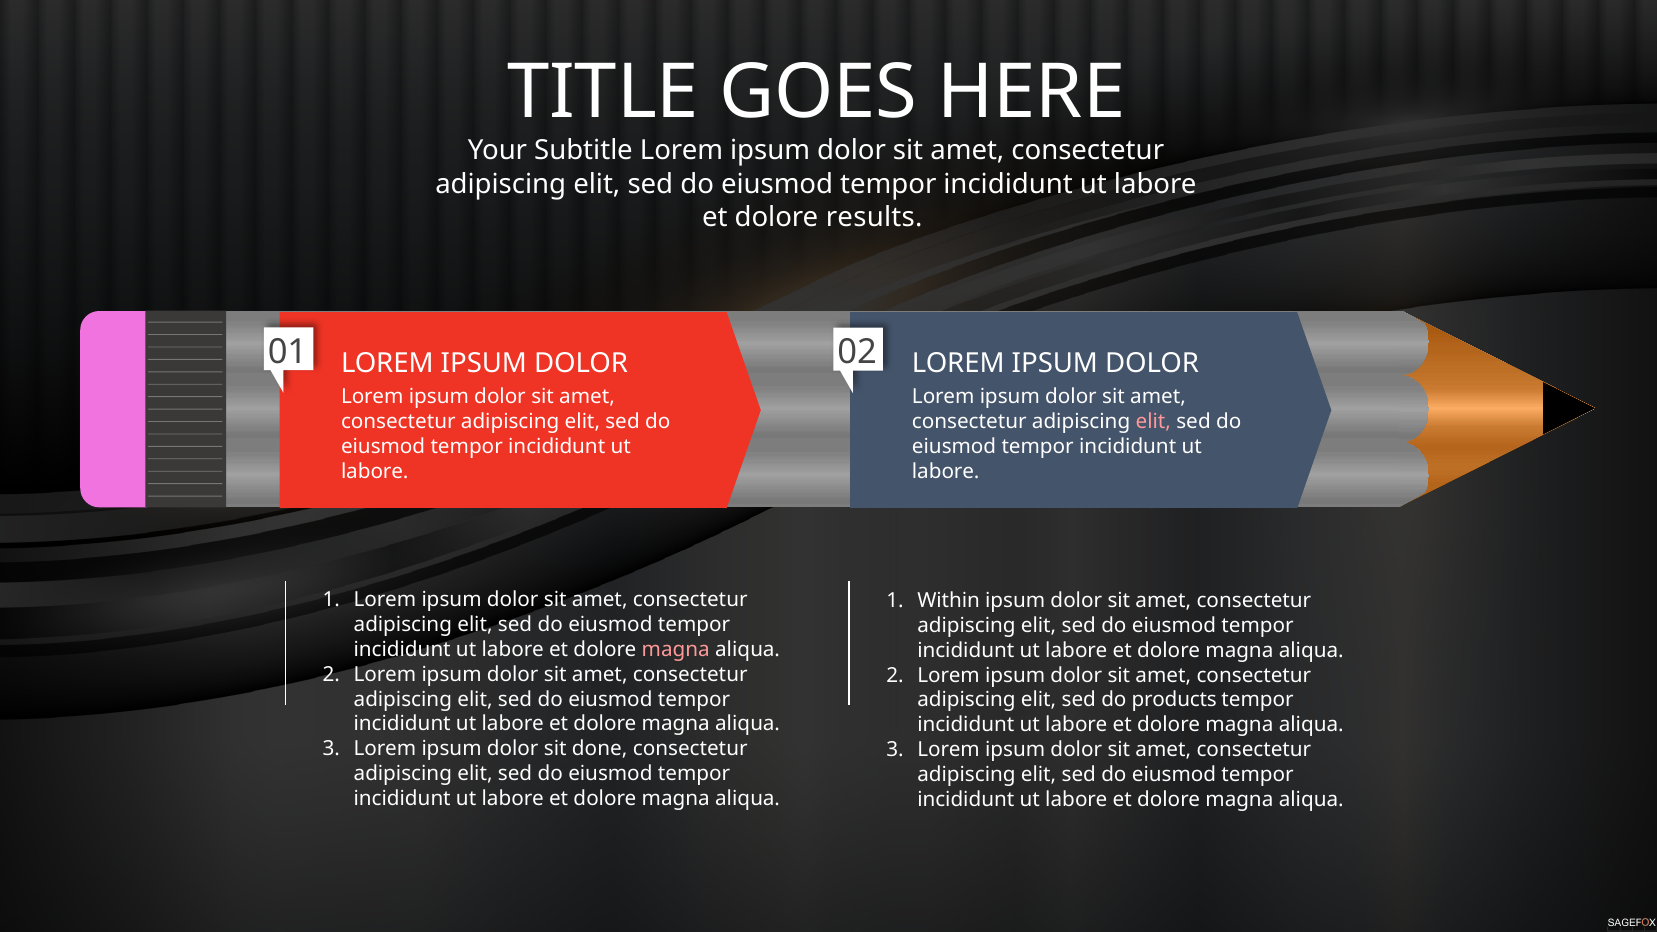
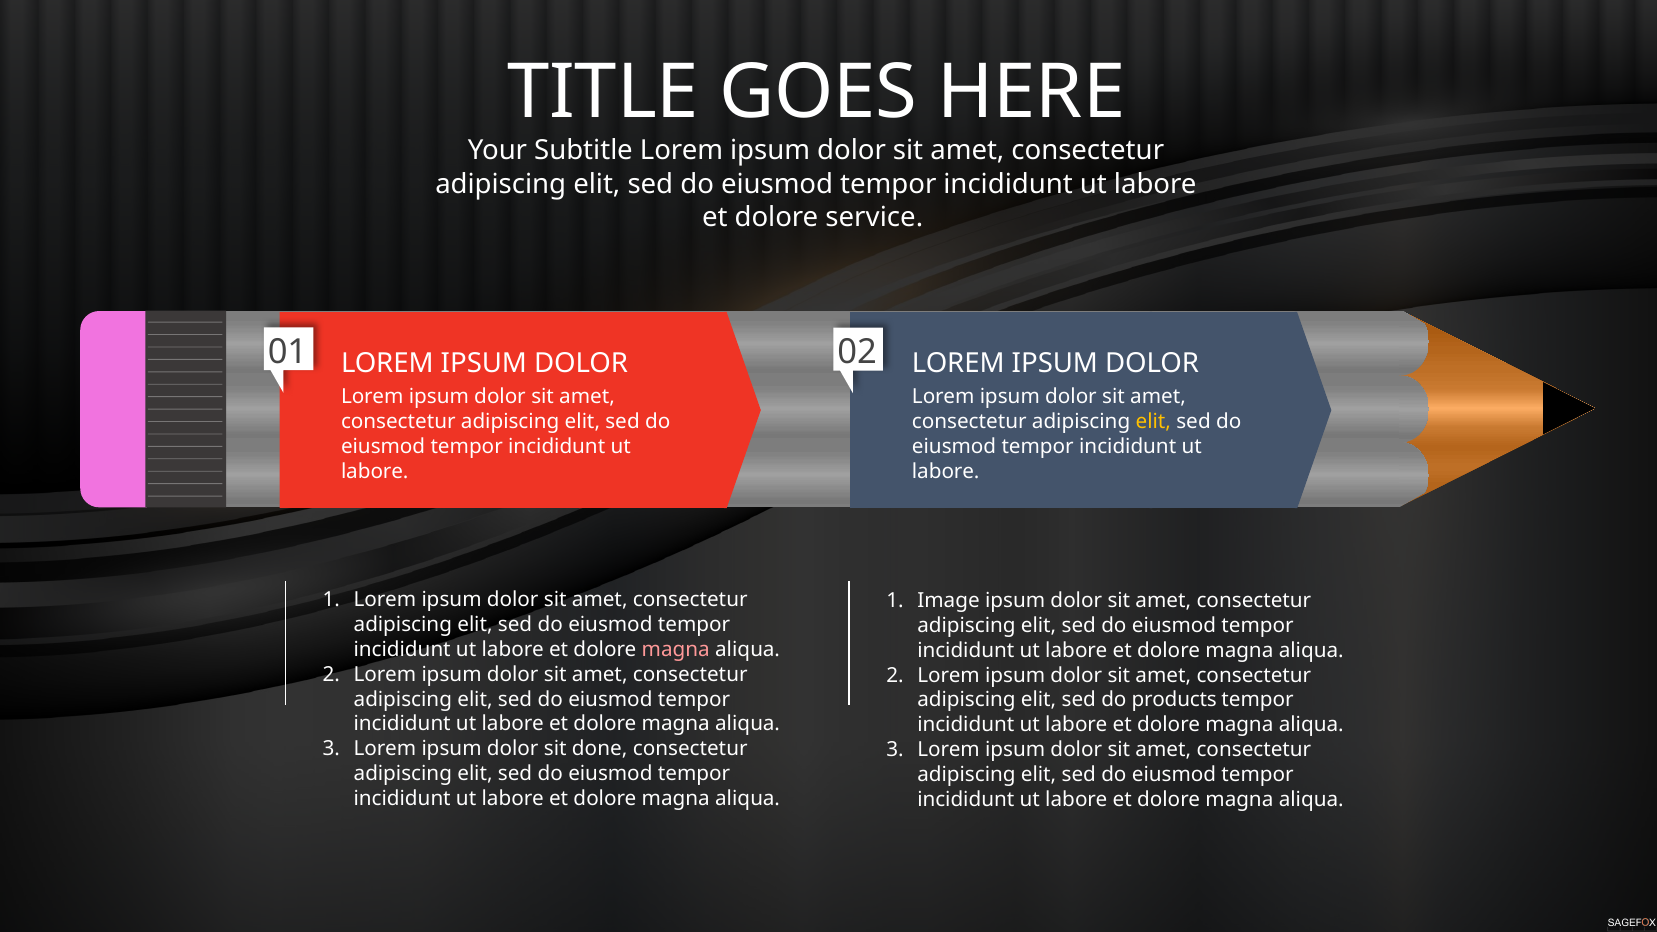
results: results -> service
elit at (1153, 422) colour: pink -> yellow
Within: Within -> Image
